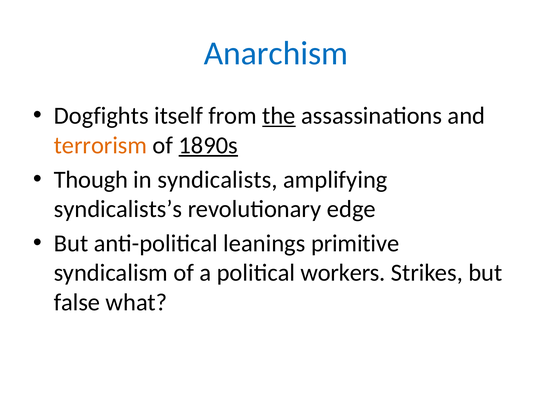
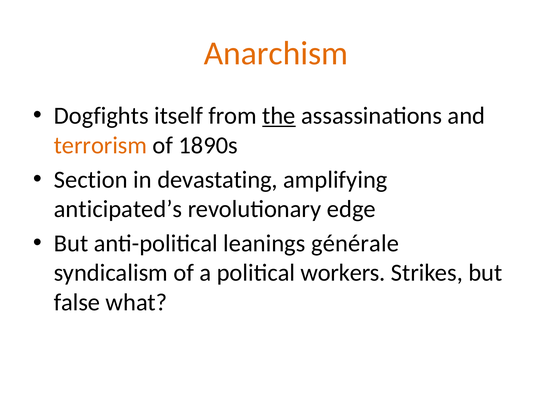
Anarchism colour: blue -> orange
1890s underline: present -> none
Though: Though -> Section
syndicalists: syndicalists -> devastating
syndicalists’s: syndicalists’s -> anticipated’s
primitive: primitive -> générale
